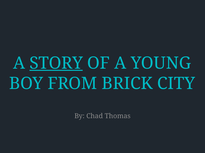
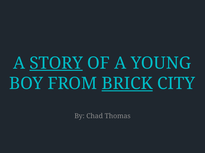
BRICK underline: none -> present
